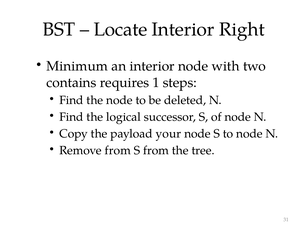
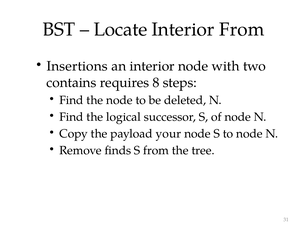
Interior Right: Right -> From
Minimum: Minimum -> Insertions
1: 1 -> 8
Remove from: from -> finds
